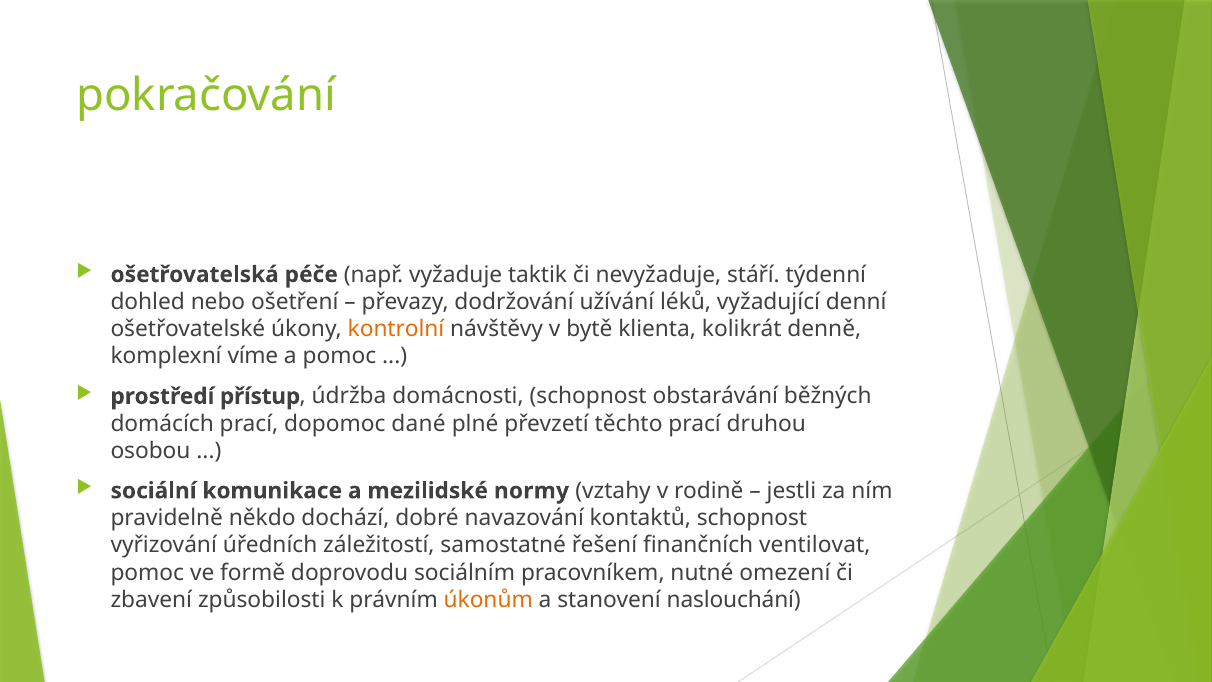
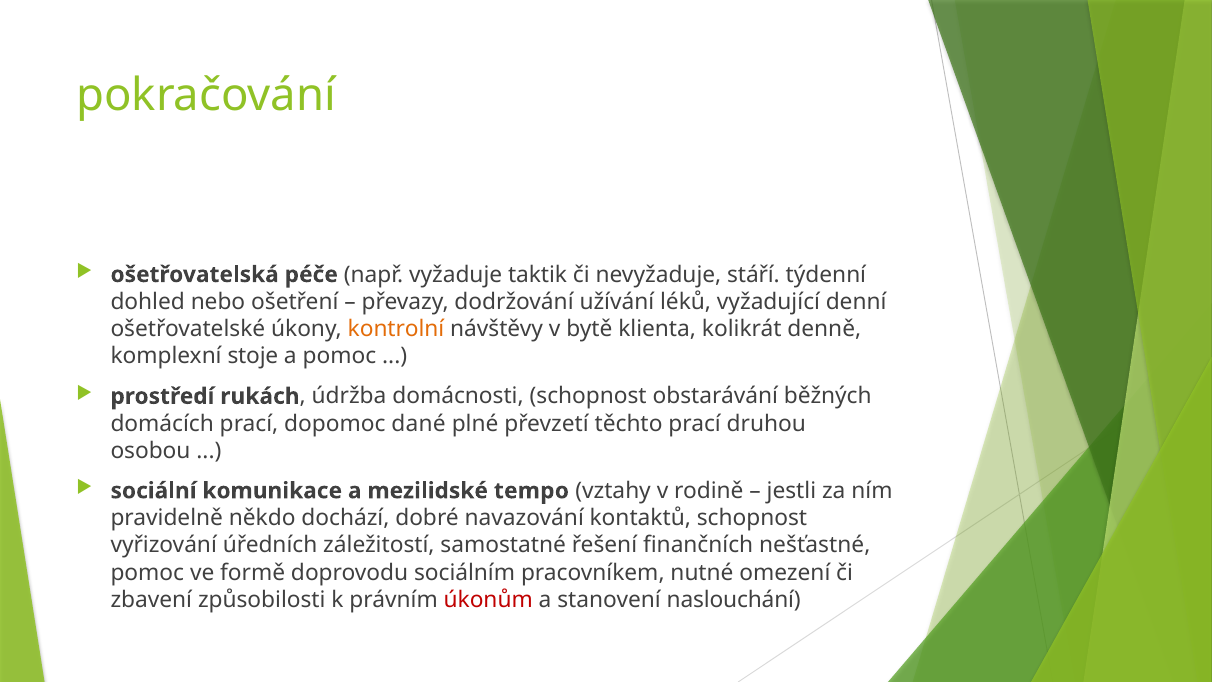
víme: víme -> stoje
přístup: přístup -> rukách
normy: normy -> tempo
ventilovat: ventilovat -> nešťastné
úkonům colour: orange -> red
